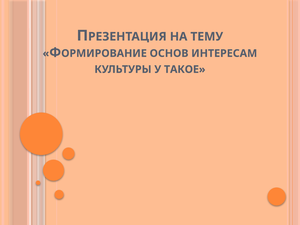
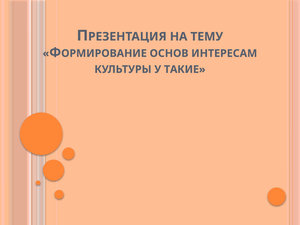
ТАКОЕ: ТАКОЕ -> ТАКИЕ
